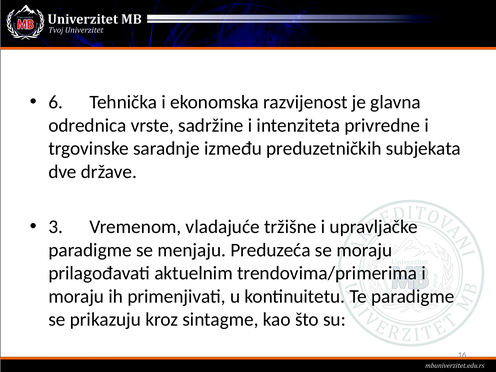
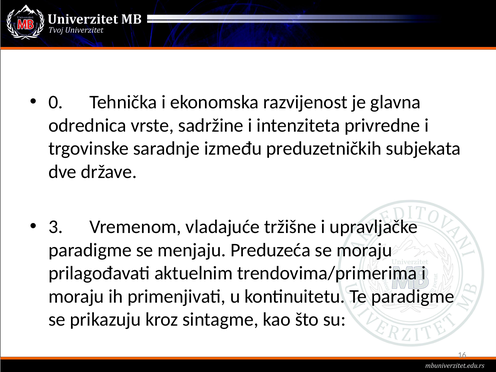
6: 6 -> 0
